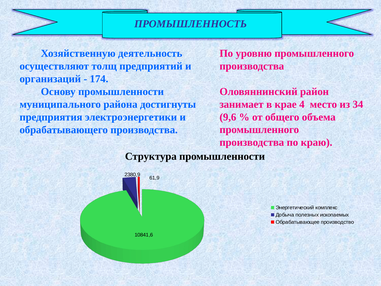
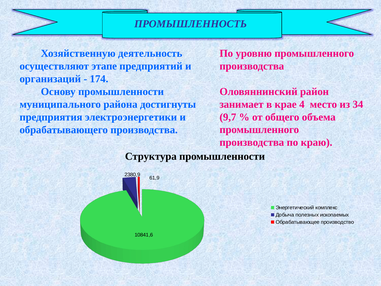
толщ: толщ -> этапе
9,6: 9,6 -> 9,7
